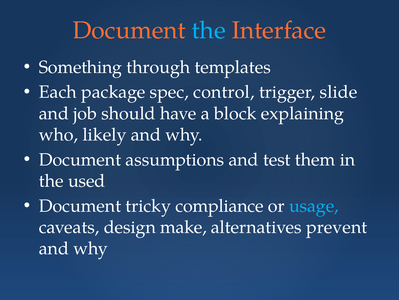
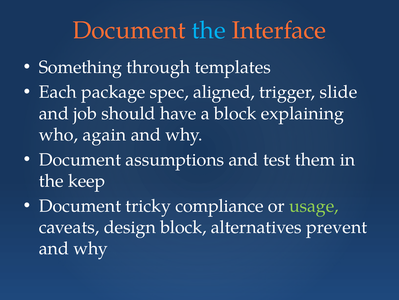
control: control -> aligned
likely: likely -> again
used: used -> keep
usage colour: light blue -> light green
design make: make -> block
